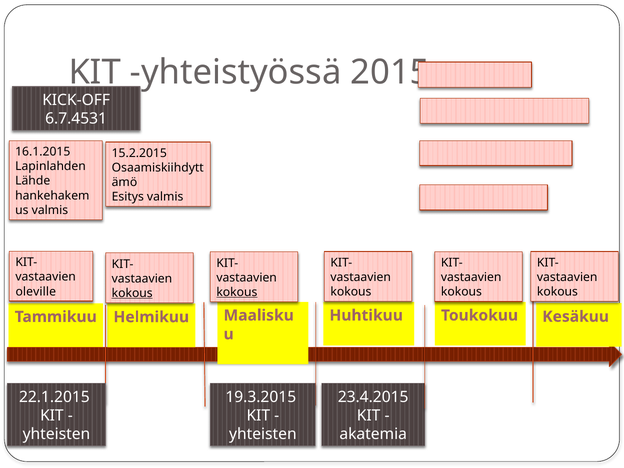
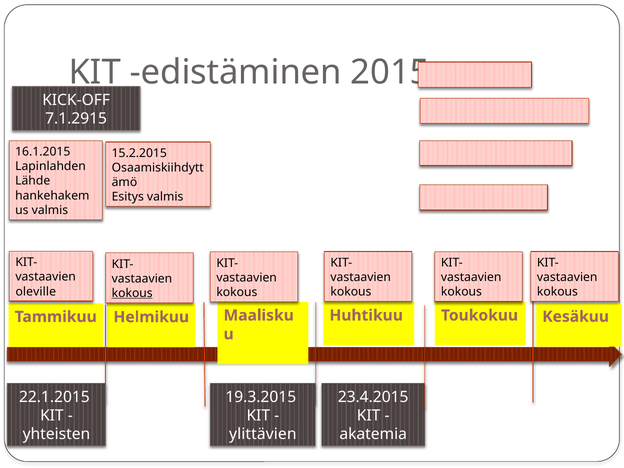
yhteistyössä: yhteistyössä -> edistäminen
6.7.4531: 6.7.4531 -> 7.1.2915
kokous at (237, 292) underline: present -> none
yhteisten at (263, 434): yhteisten -> ylittävien
